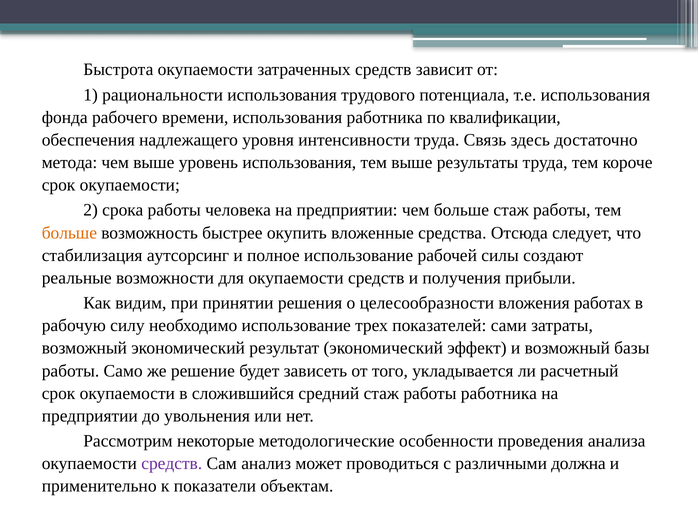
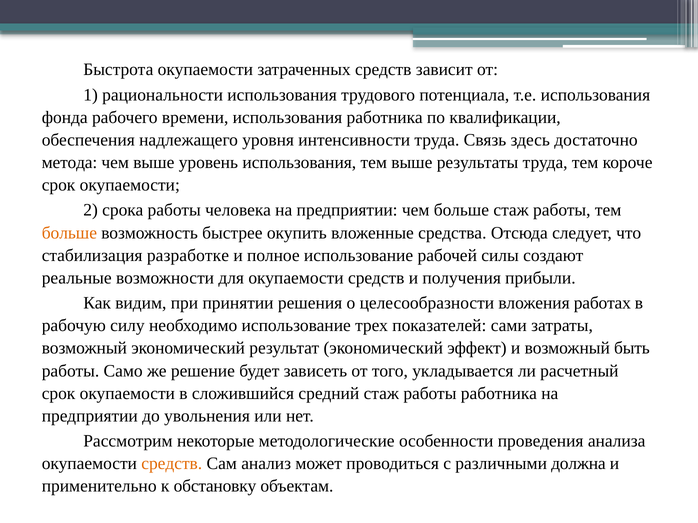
аутсорсинг: аутсорсинг -> разработке
базы: базы -> быть
средств at (172, 464) colour: purple -> orange
показатели: показатели -> обстановку
